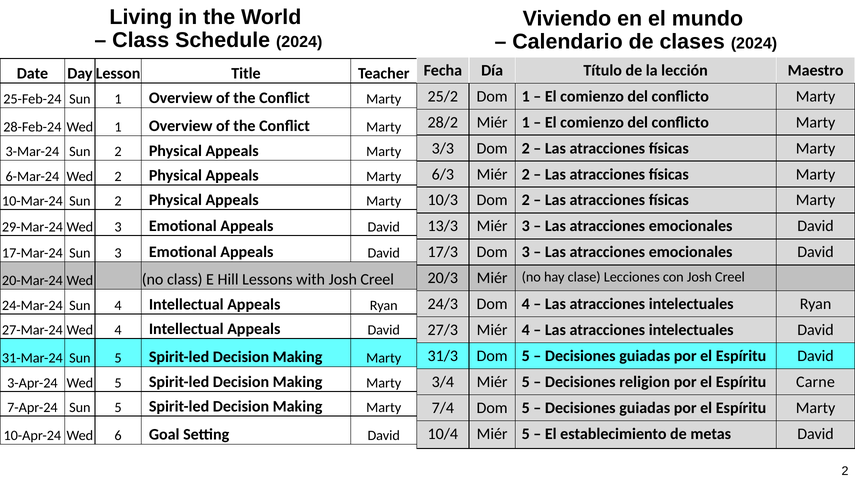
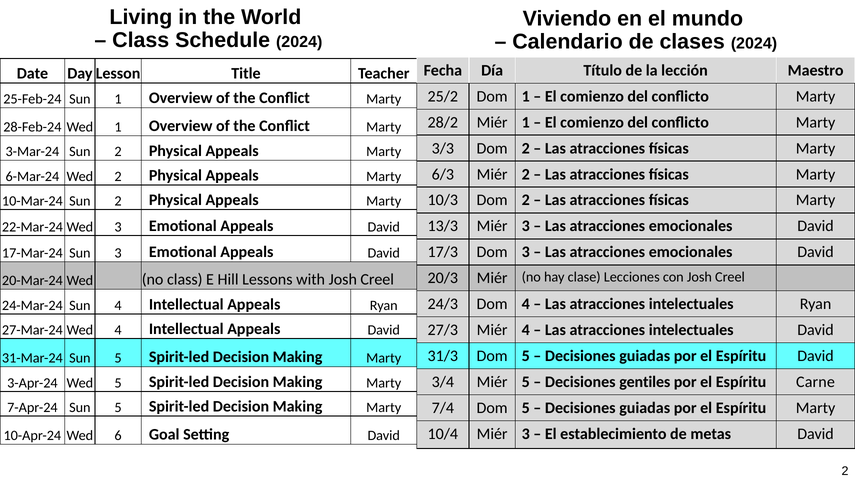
29-Mar-24: 29-Mar-24 -> 22-Mar-24
religion: religion -> gentiles
10/4 Miér 5: 5 -> 3
